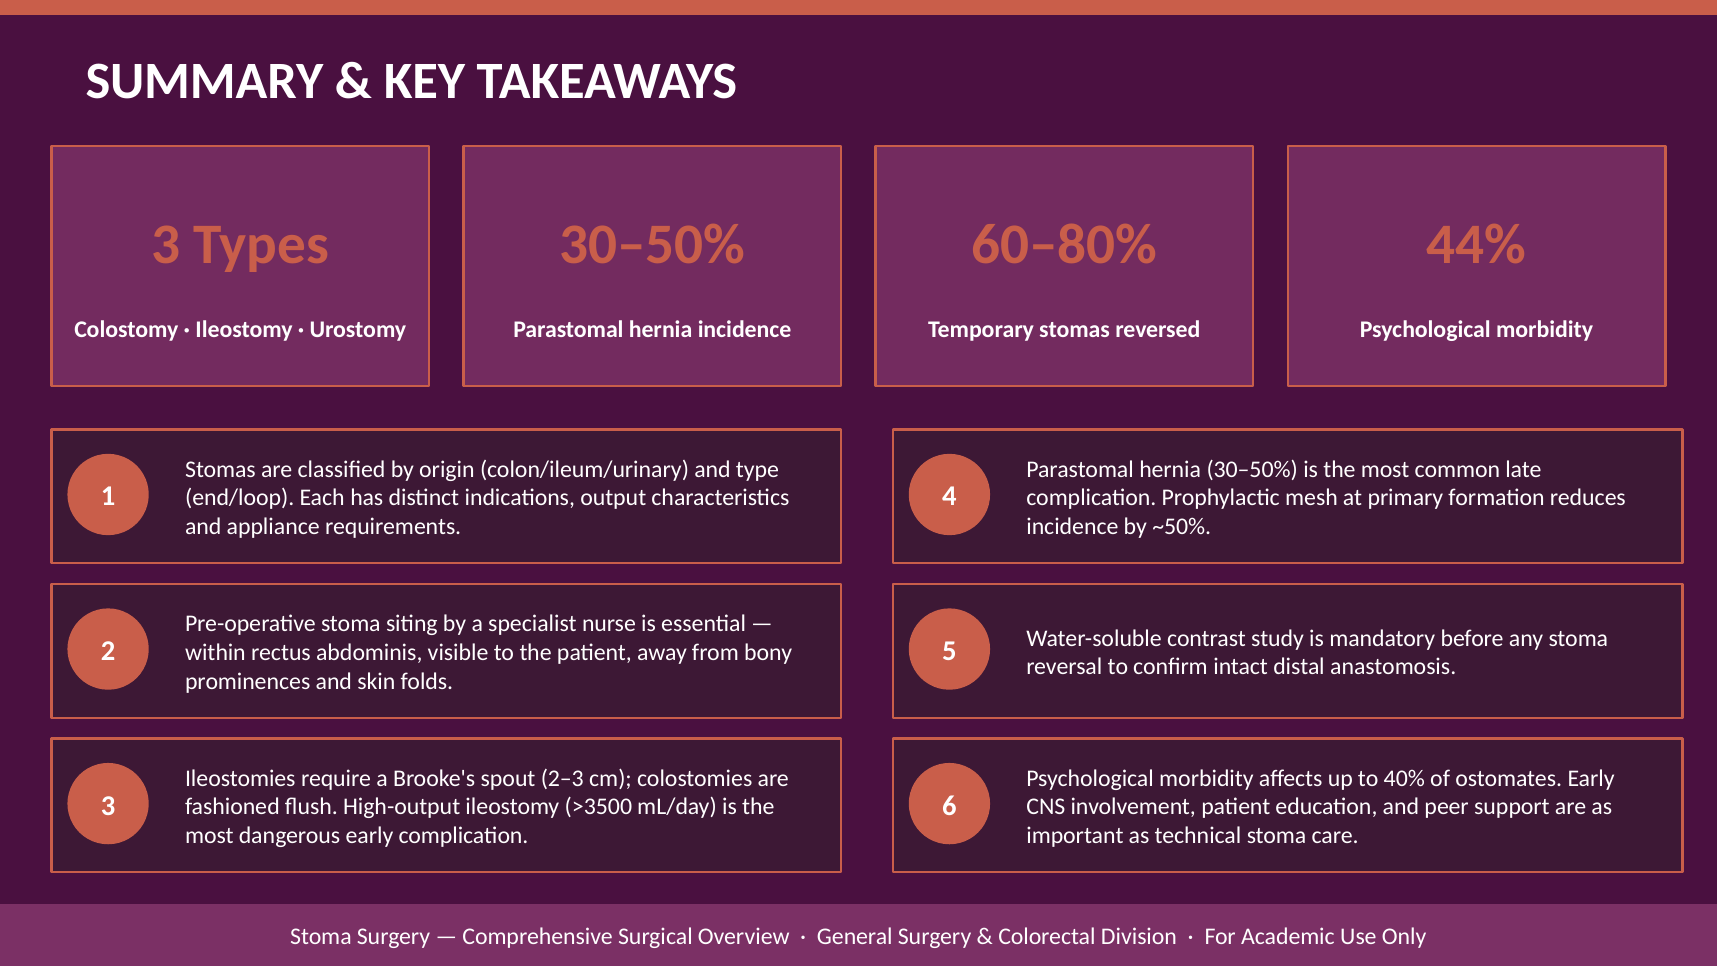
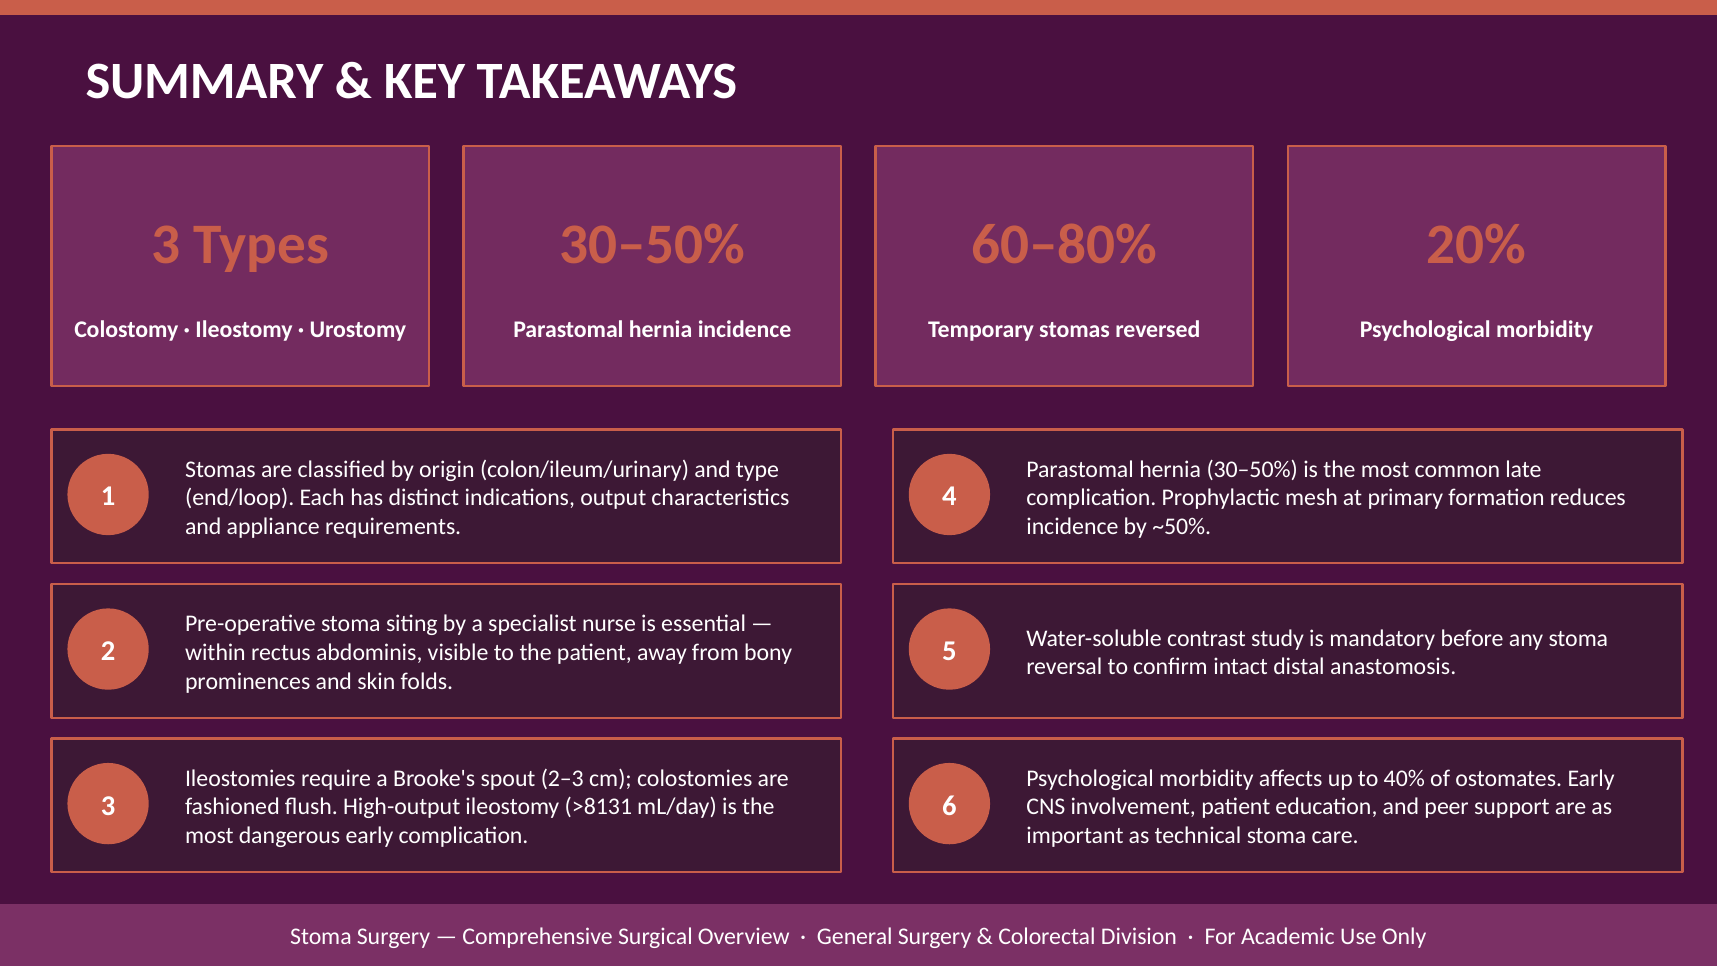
44%: 44% -> 20%
>3500: >3500 -> >8131
